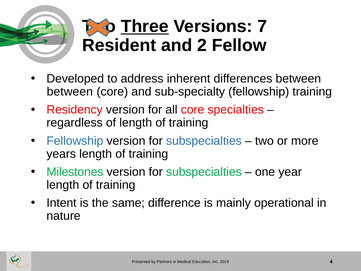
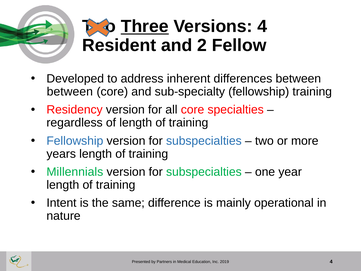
Versions 7: 7 -> 4
Milestones: Milestones -> Millennials
